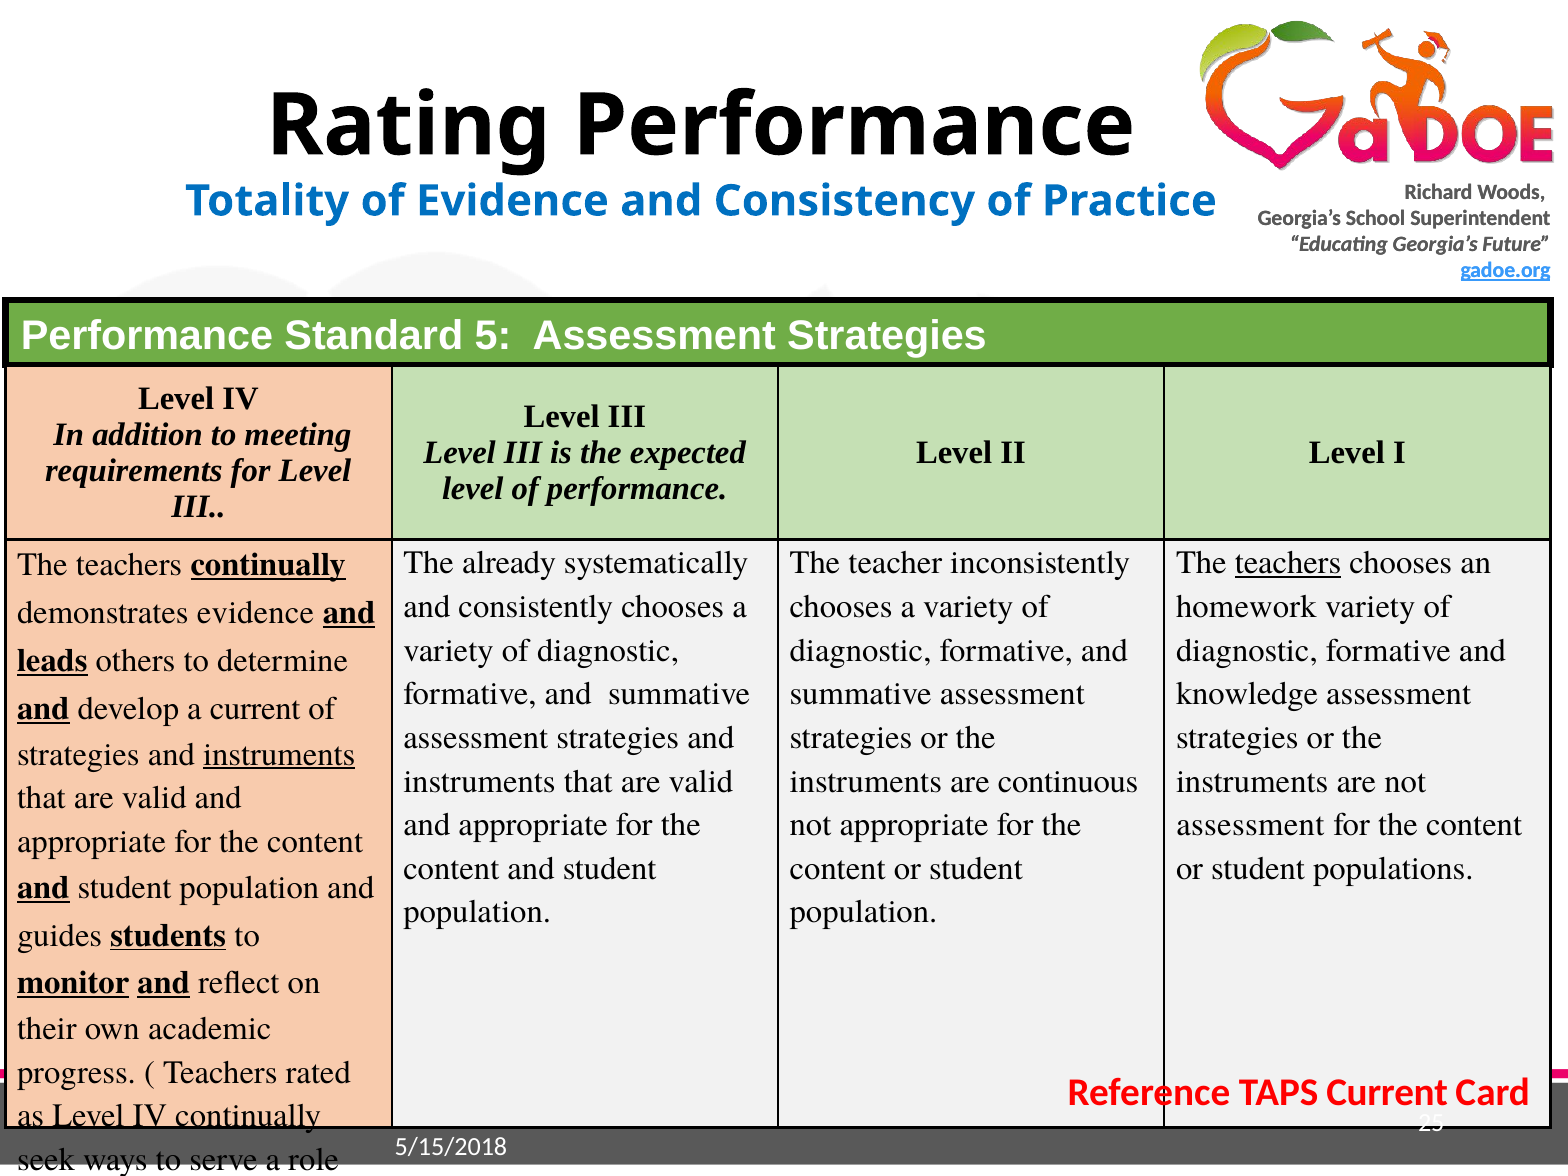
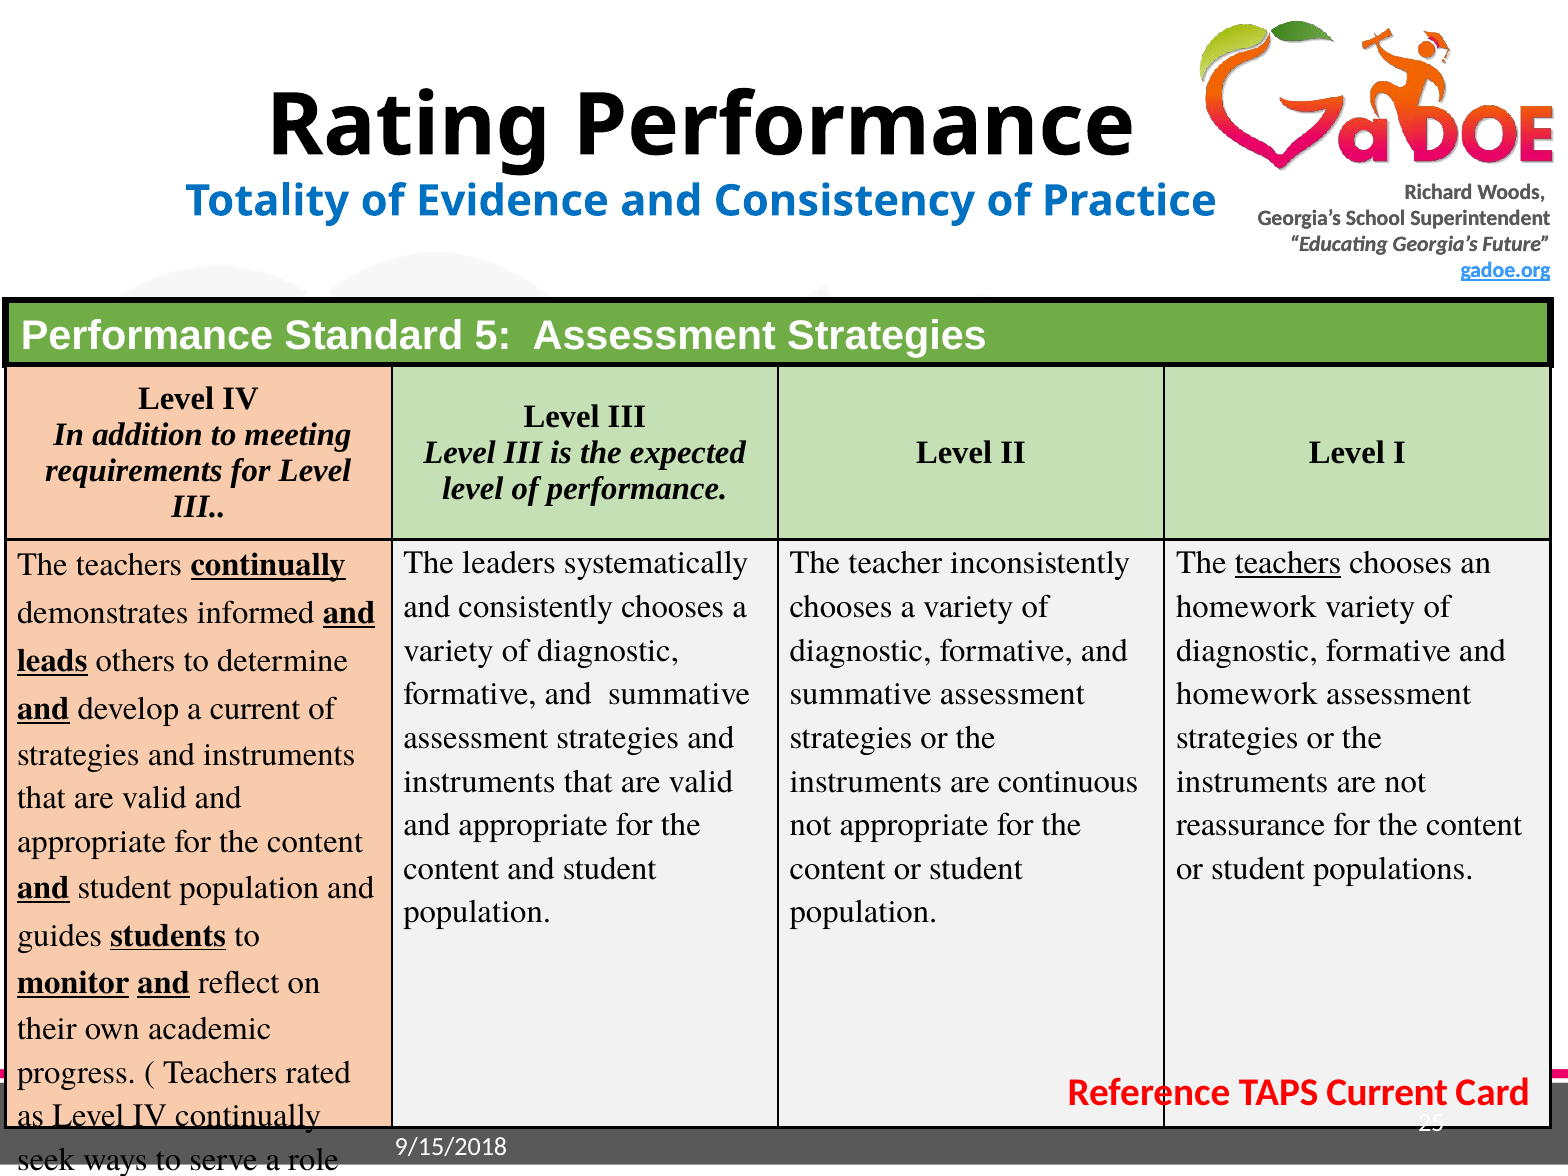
The already: already -> leaders
demonstrates evidence: evidence -> informed
knowledge at (1247, 694): knowledge -> homework
instruments at (279, 754) underline: present -> none
assessment at (1250, 825): assessment -> reassurance
5/15/2018: 5/15/2018 -> 9/15/2018
